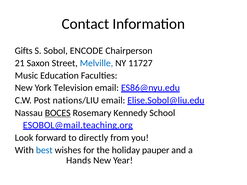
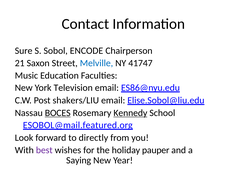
Gifts: Gifts -> Sure
11727: 11727 -> 41747
nations/LIU: nations/LIU -> shakers/LIU
Kennedy underline: none -> present
ESOBOL@mail.teaching.org: ESOBOL@mail.teaching.org -> ESOBOL@mail.featured.org
best colour: blue -> purple
Hands: Hands -> Saying
